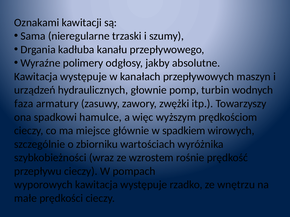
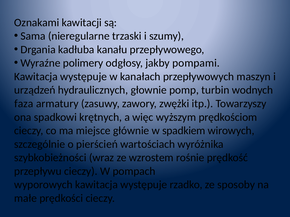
absolutne: absolutne -> pompami
hamulce: hamulce -> krętnych
zbiorniku: zbiorniku -> pierścień
wnętrzu: wnętrzu -> sposoby
